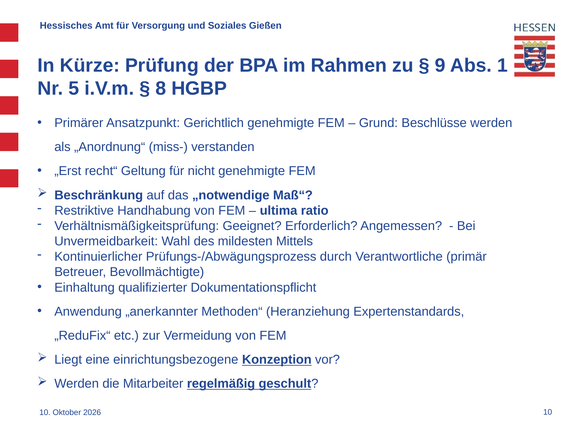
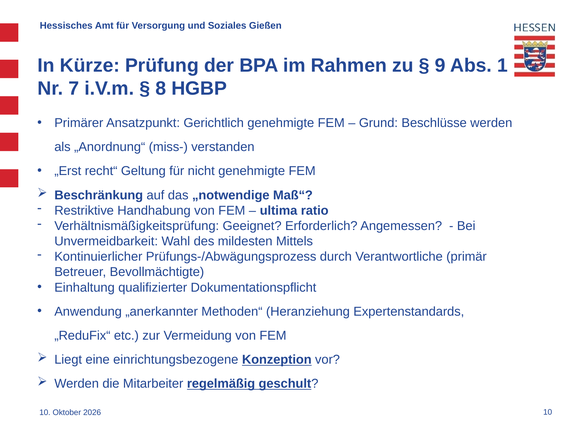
5: 5 -> 7
